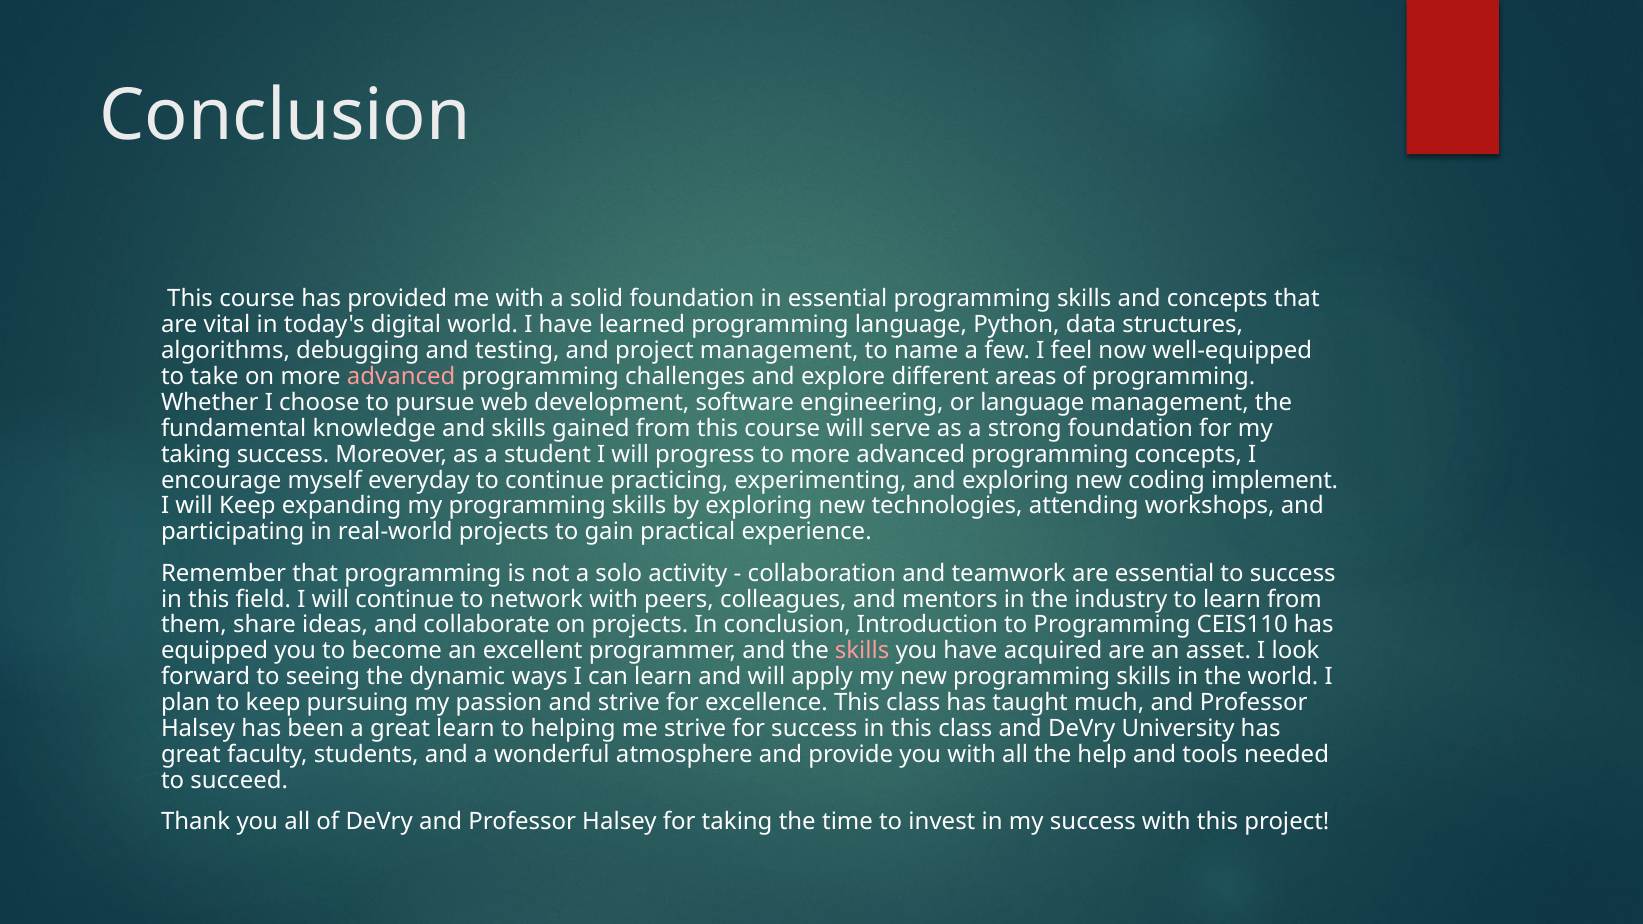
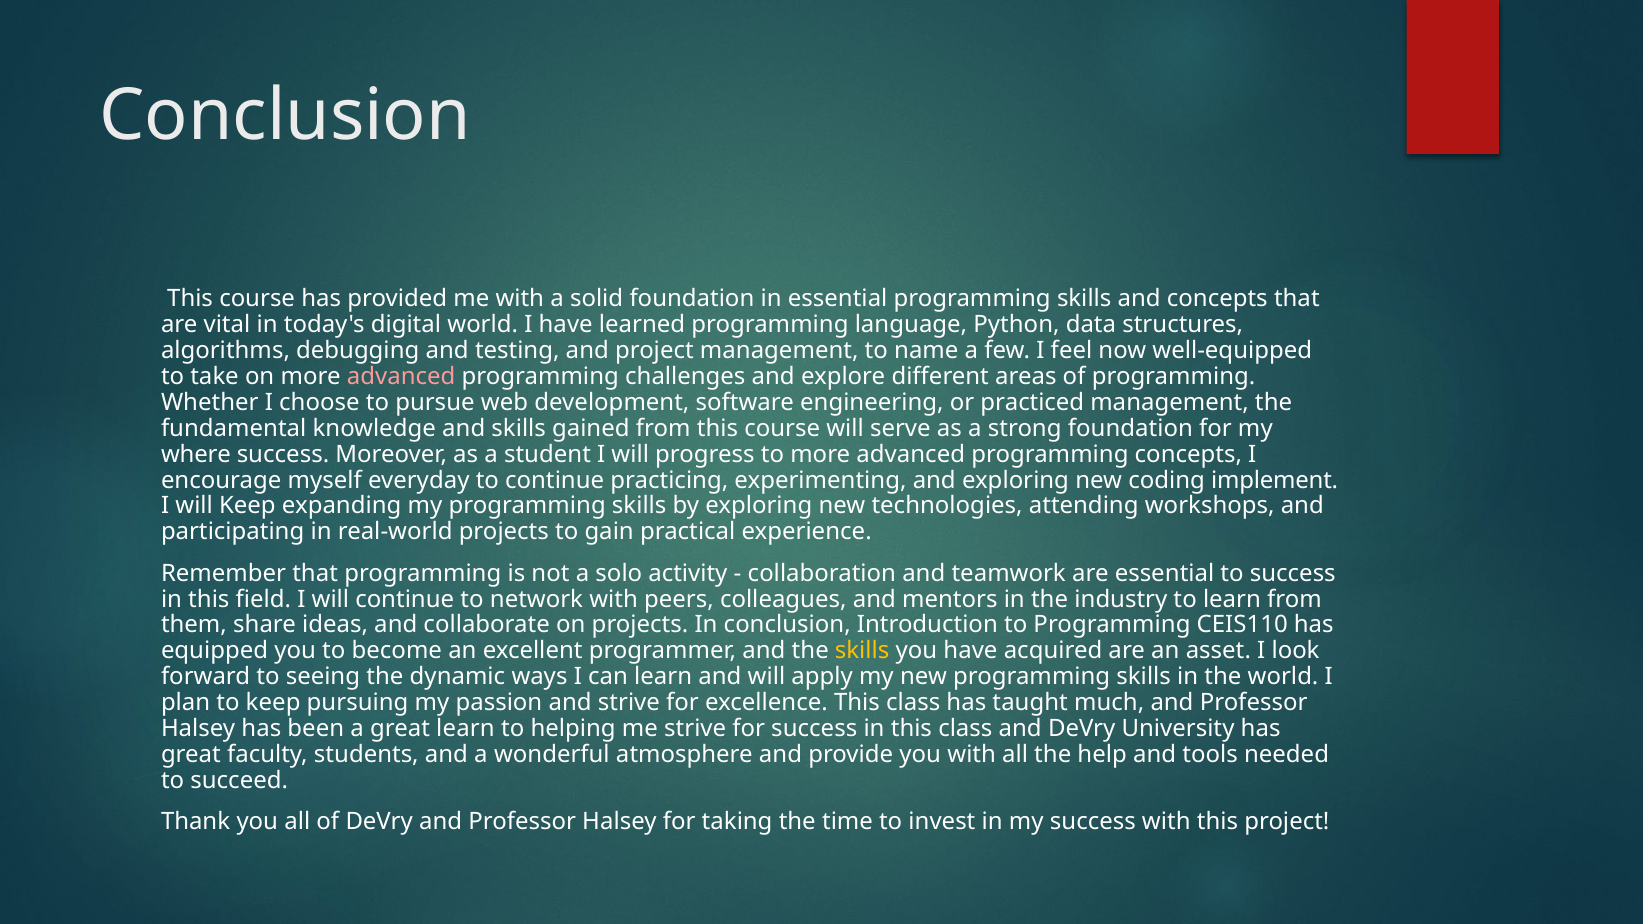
or language: language -> practiced
taking at (196, 454): taking -> where
skills at (862, 651) colour: pink -> yellow
